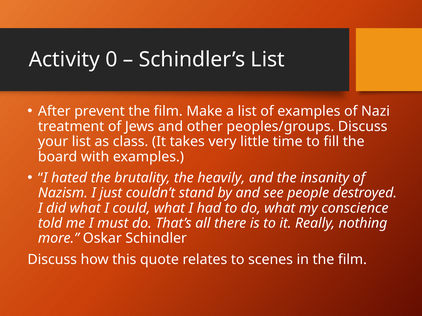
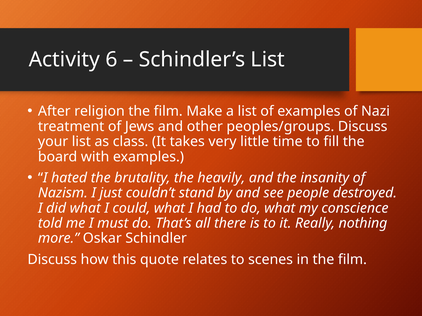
0: 0 -> 6
prevent: prevent -> religion
